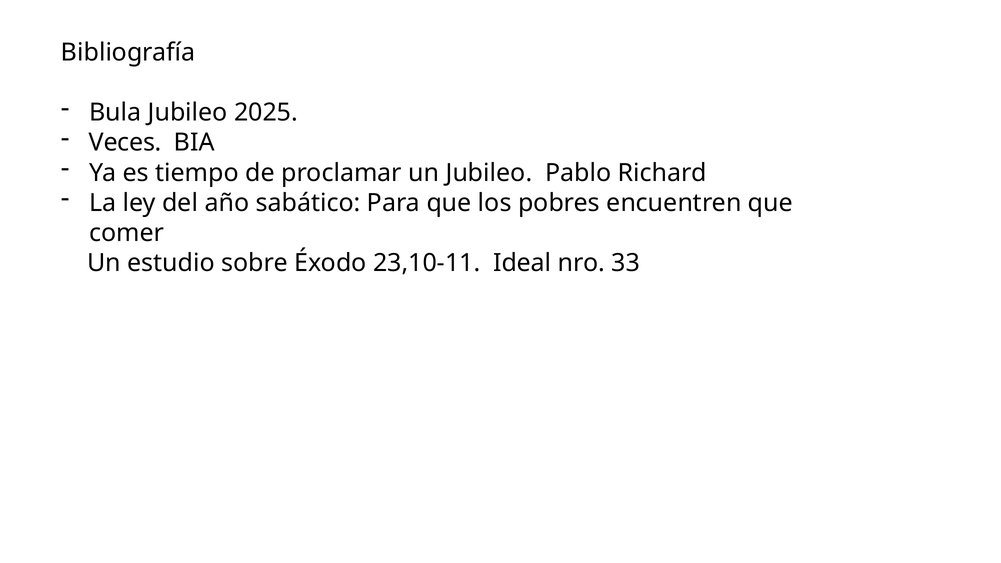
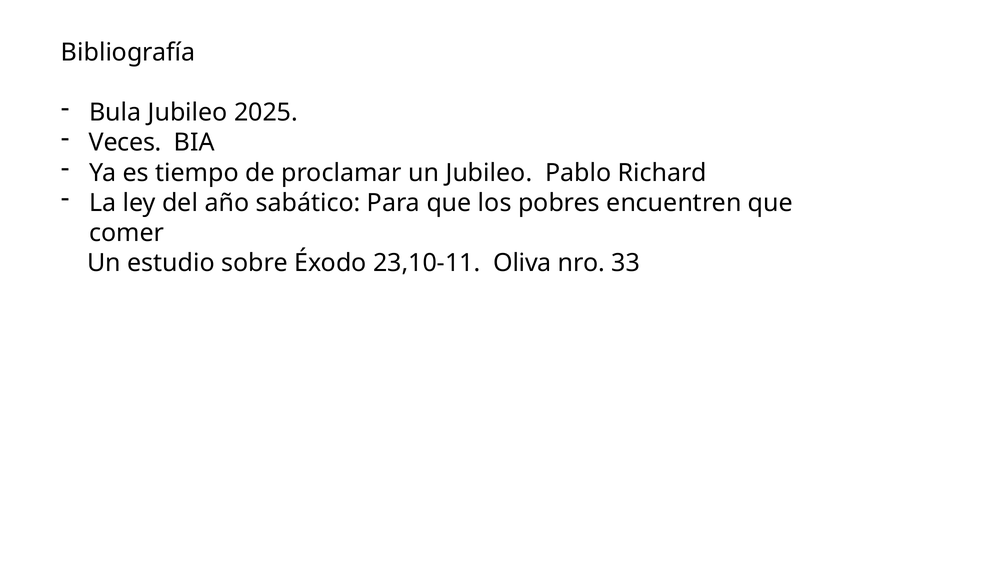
Ideal: Ideal -> Oliva
